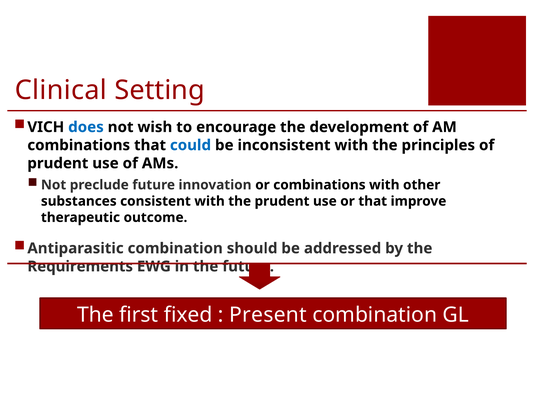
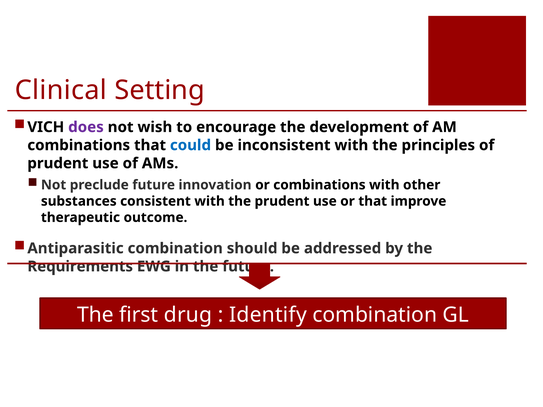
does colour: blue -> purple
fixed: fixed -> drug
Present: Present -> Identify
